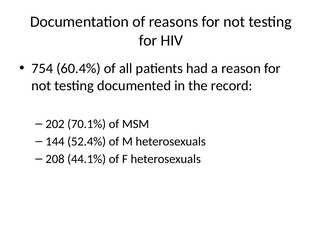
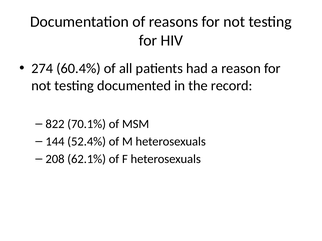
754: 754 -> 274
202: 202 -> 822
44.1%: 44.1% -> 62.1%
